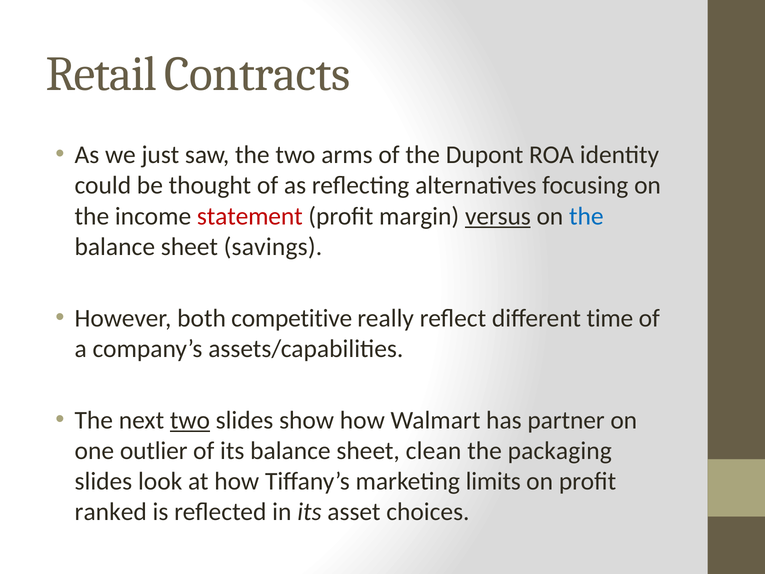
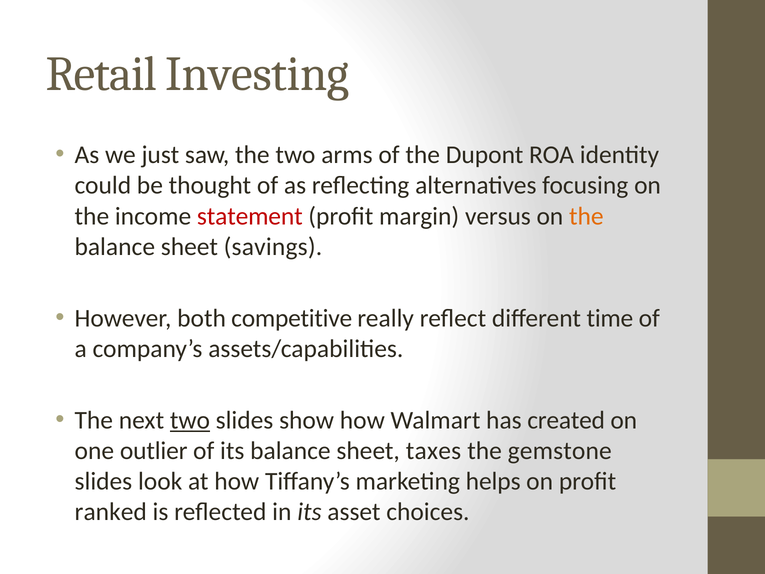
Contracts: Contracts -> Investing
versus underline: present -> none
the at (586, 216) colour: blue -> orange
partner: partner -> created
clean: clean -> taxes
packaging: packaging -> gemstone
limits: limits -> helps
